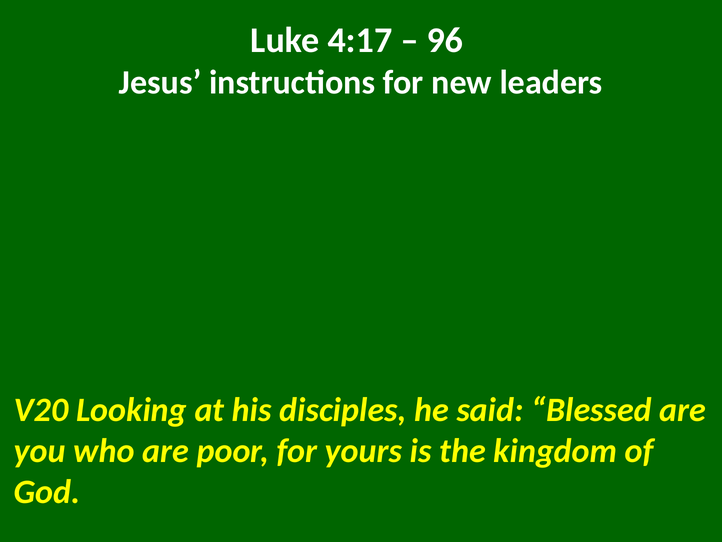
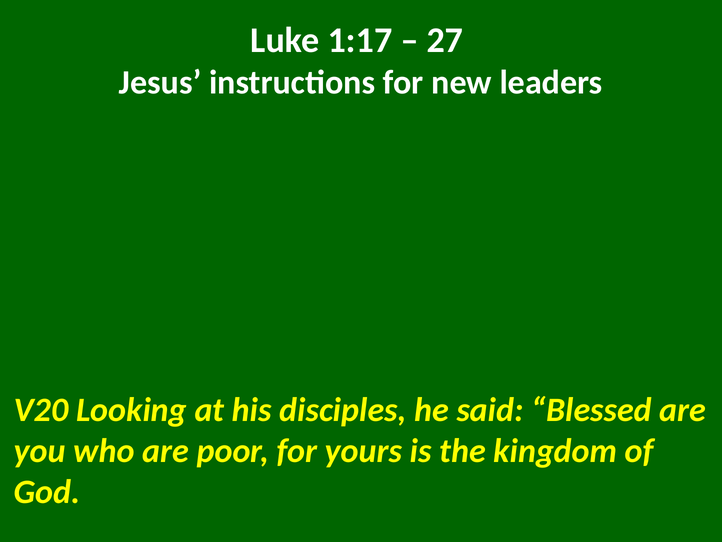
4:17: 4:17 -> 1:17
96: 96 -> 27
